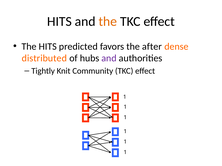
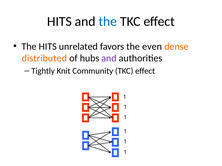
the at (108, 21) colour: orange -> blue
predicted: predicted -> unrelated
after: after -> even
